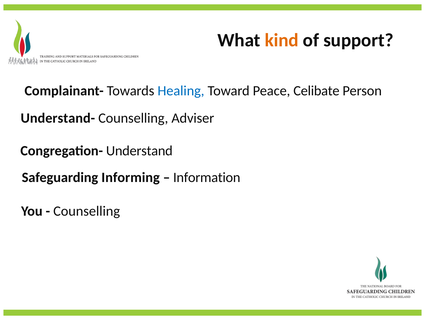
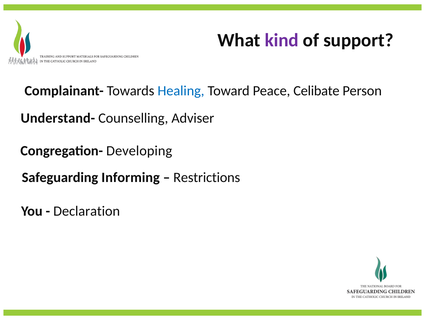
kind colour: orange -> purple
Understand: Understand -> Developing
Information: Information -> Restrictions
Counselling at (87, 211): Counselling -> Declaration
